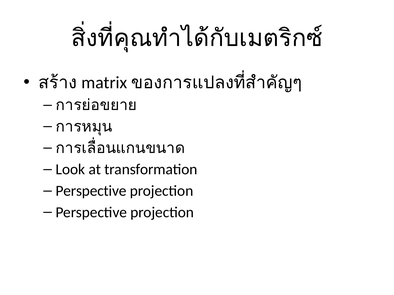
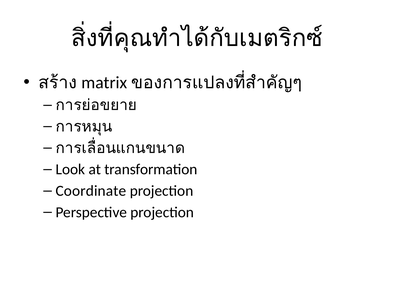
Perspective at (91, 191): Perspective -> Coordinate
